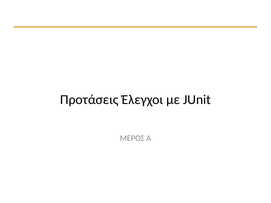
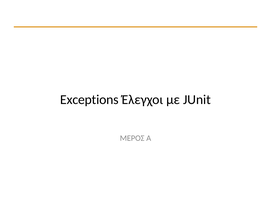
Προτάσεις: Προτάσεις -> Exceptions
